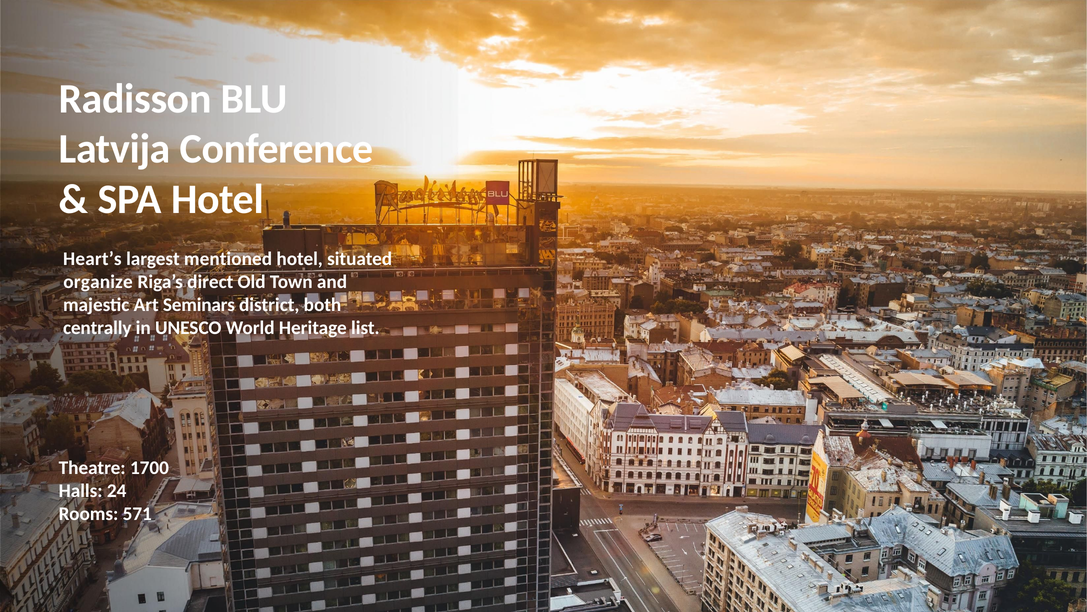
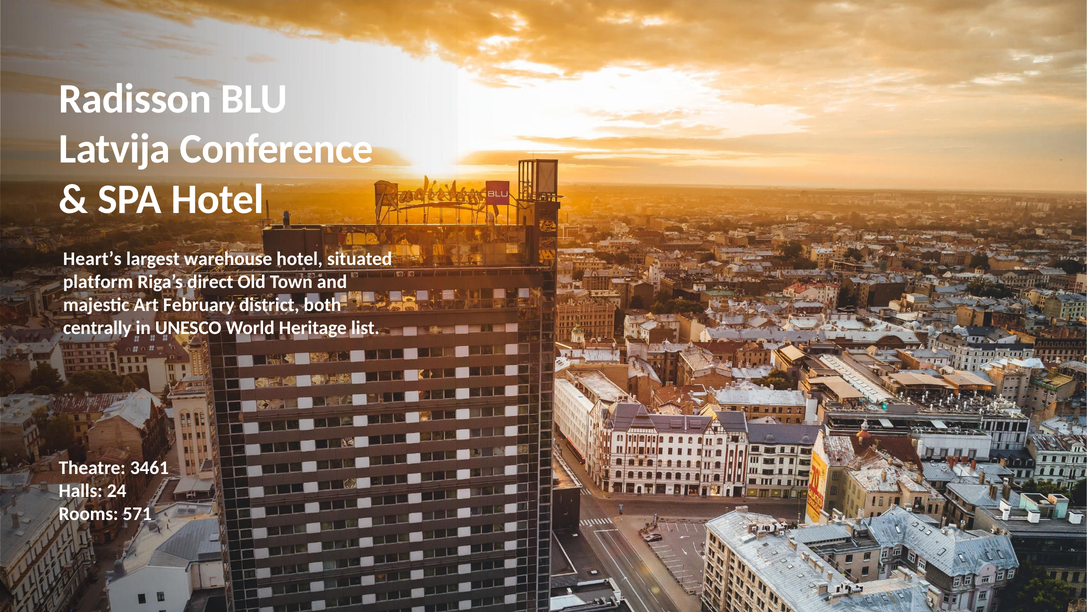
mentioned: mentioned -> warehouse
organize: organize -> platform
Seminars: Seminars -> February
1700: 1700 -> 3461
